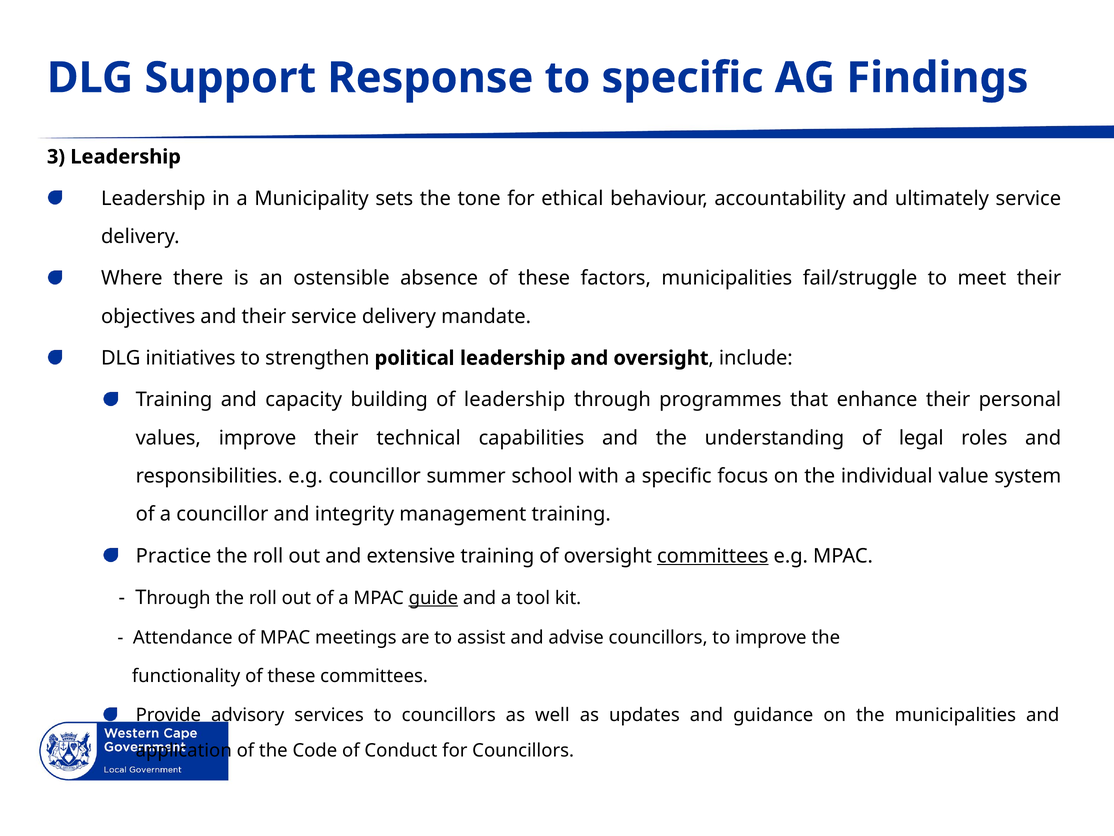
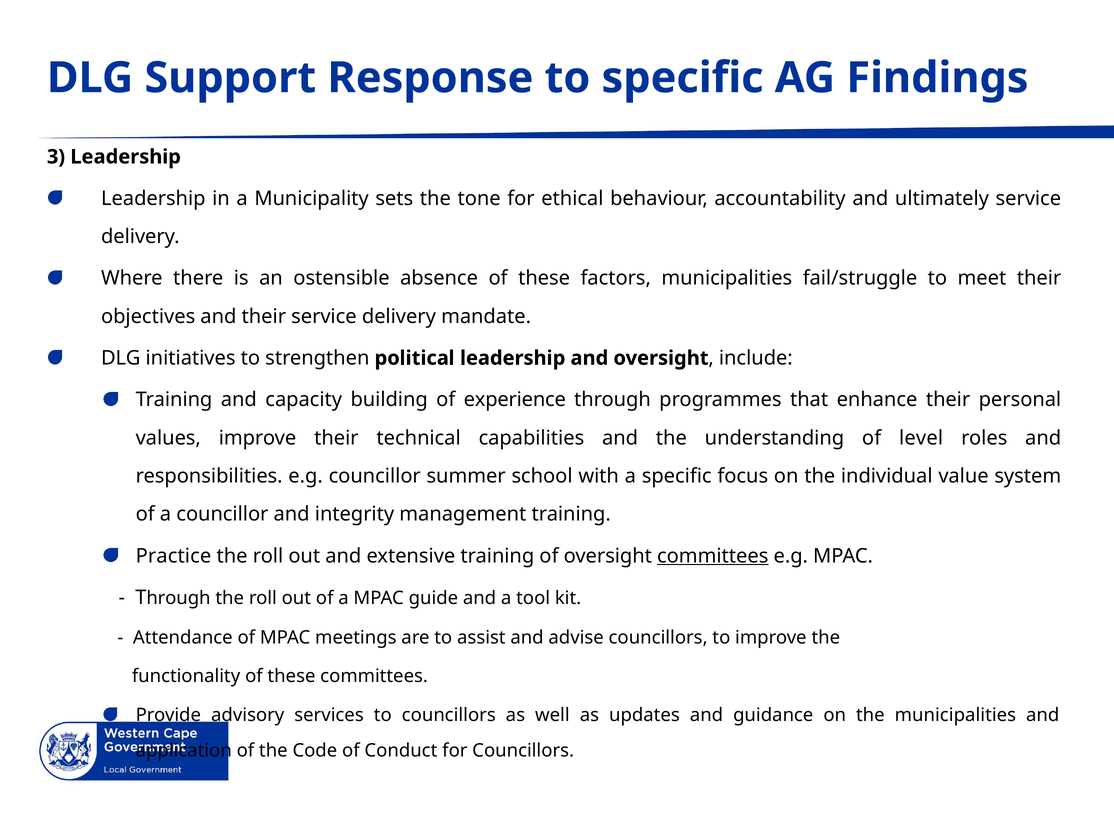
of leadership: leadership -> experience
legal: legal -> level
guide underline: present -> none
